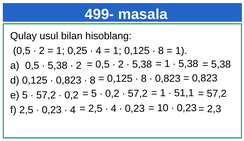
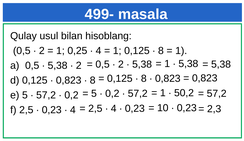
51,1: 51,1 -> 50,2
